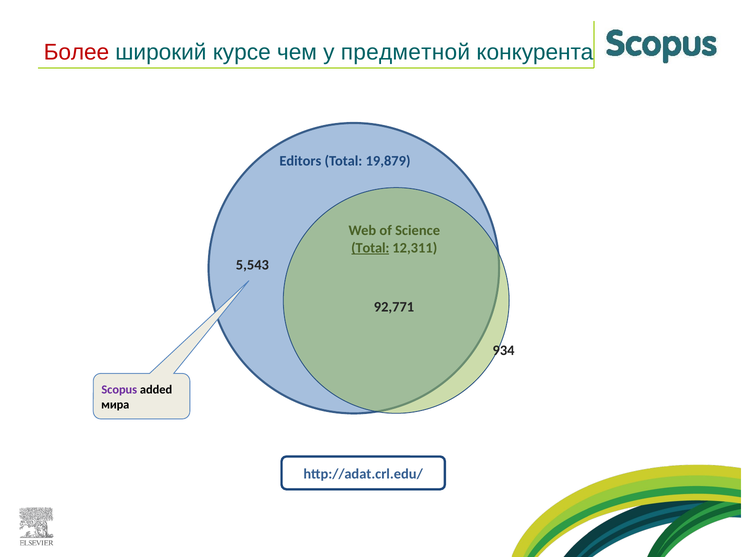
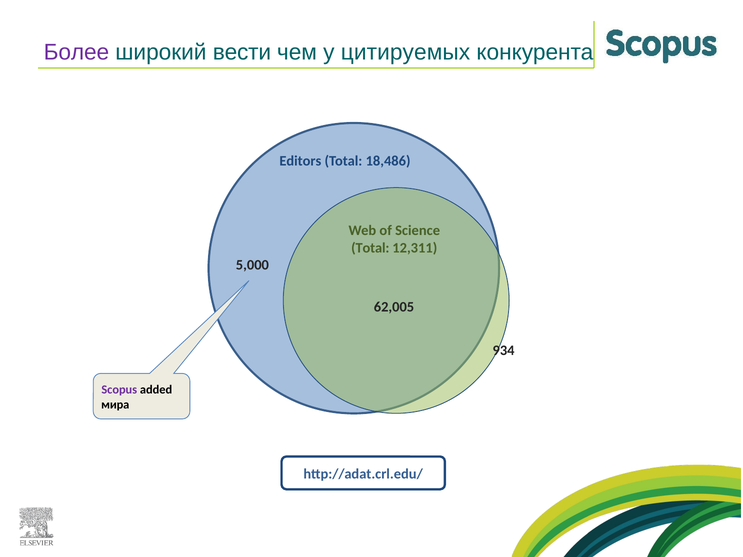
Более colour: red -> purple
курсе: курсе -> вести
предметной: предметной -> цитируемых
19,879: 19,879 -> 18,486
Total at (370, 248) underline: present -> none
5,543: 5,543 -> 5,000
92,771: 92,771 -> 62,005
